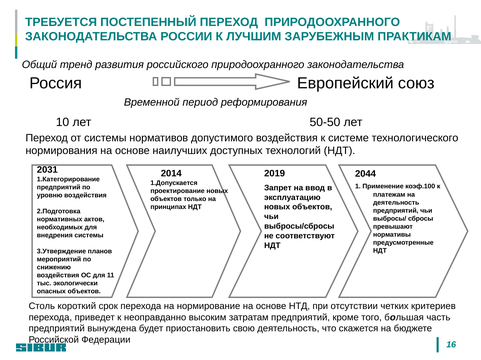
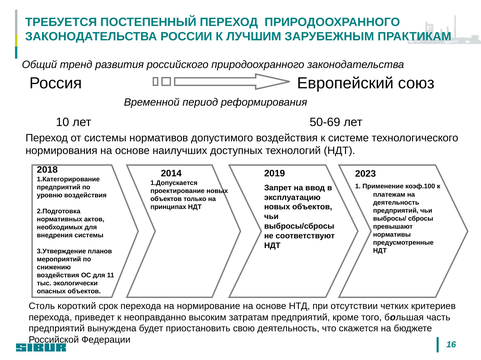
50-50: 50-50 -> 50-69
2031: 2031 -> 2018
2044: 2044 -> 2023
